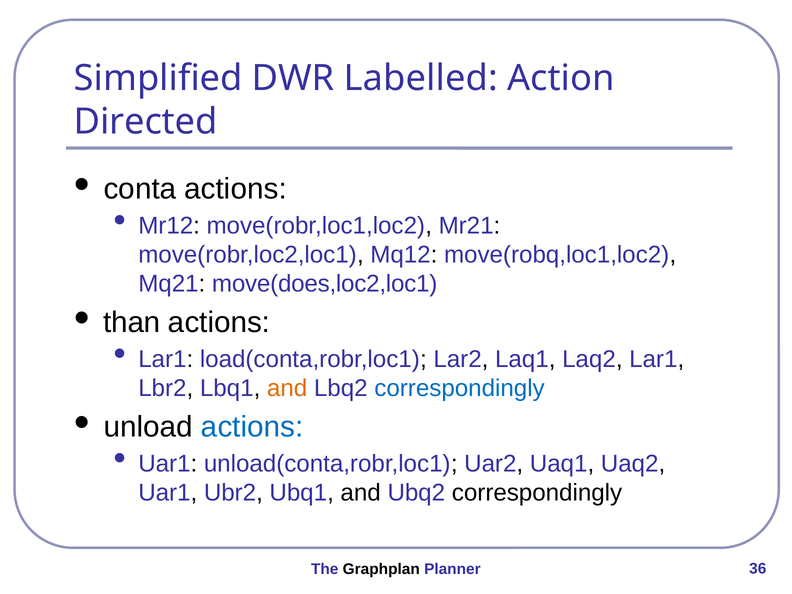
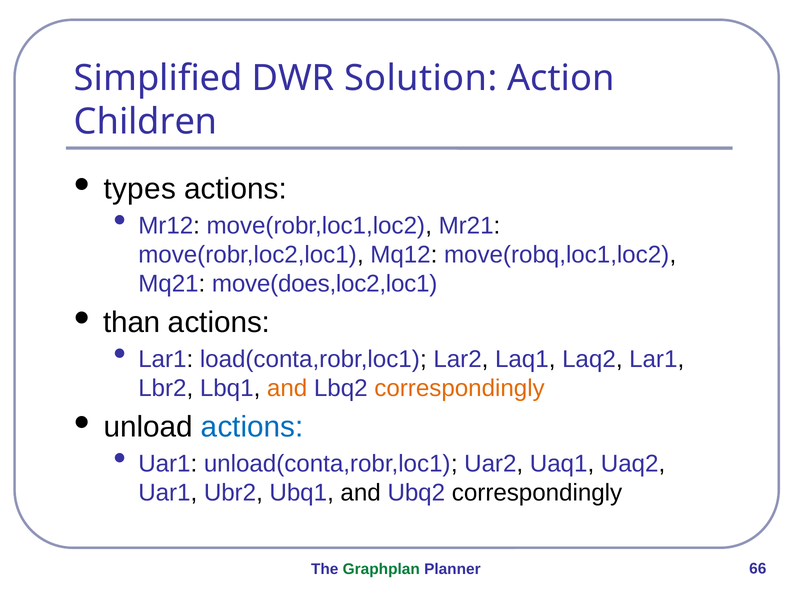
Labelled: Labelled -> Solution
Directed: Directed -> Children
conta: conta -> types
correspondingly at (460, 388) colour: blue -> orange
Graphplan colour: black -> green
36: 36 -> 66
